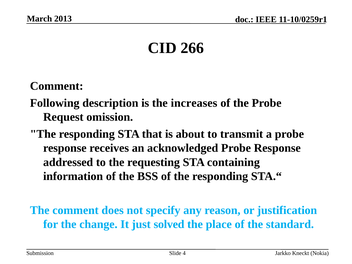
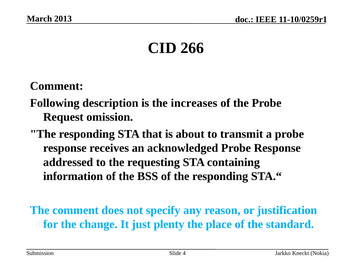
solved: solved -> plenty
